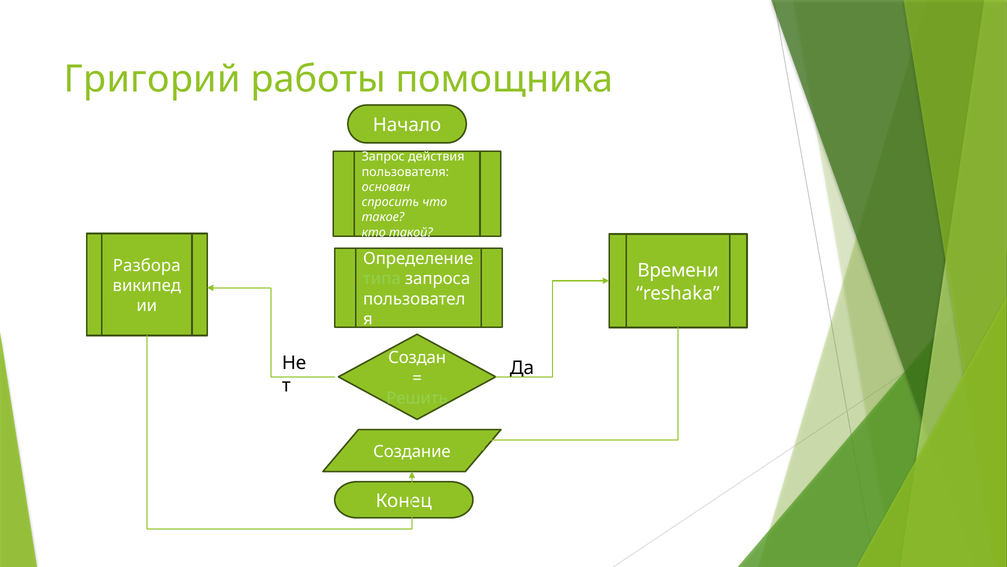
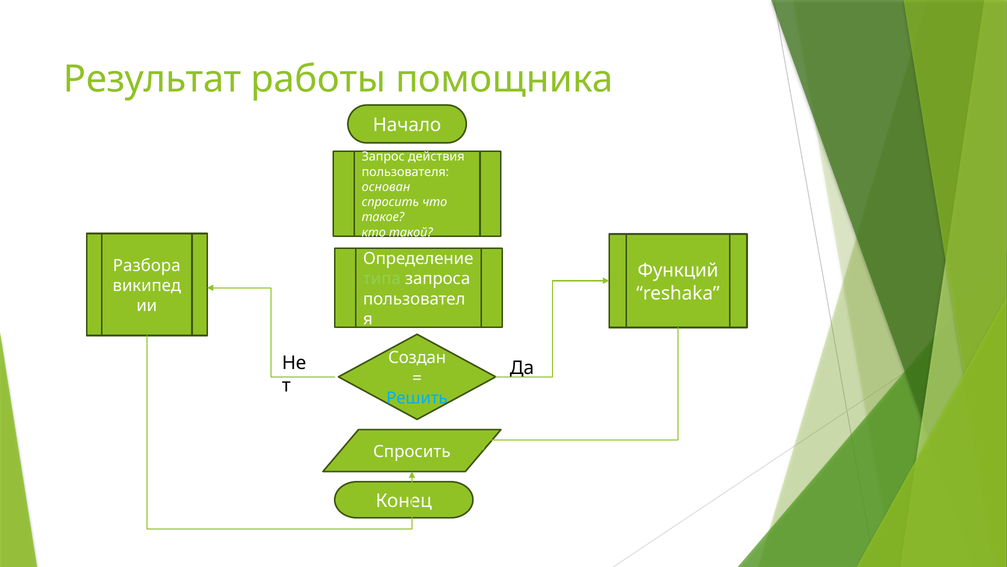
Григорий: Григорий -> Результат
Времени: Времени -> Функций
Решить colour: light green -> light blue
Создание at (412, 451): Создание -> Спросить
